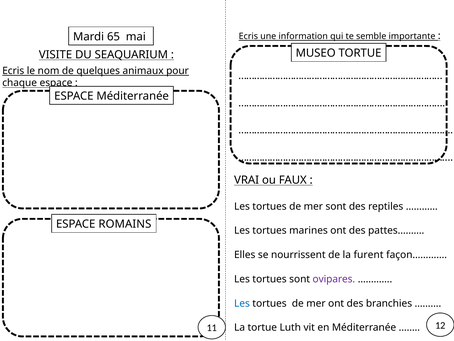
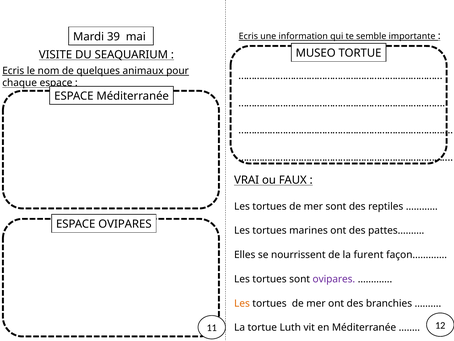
65: 65 -> 39
ESPACE ROMAINS: ROMAINS -> OVIPARES
Les at (242, 303) colour: blue -> orange
